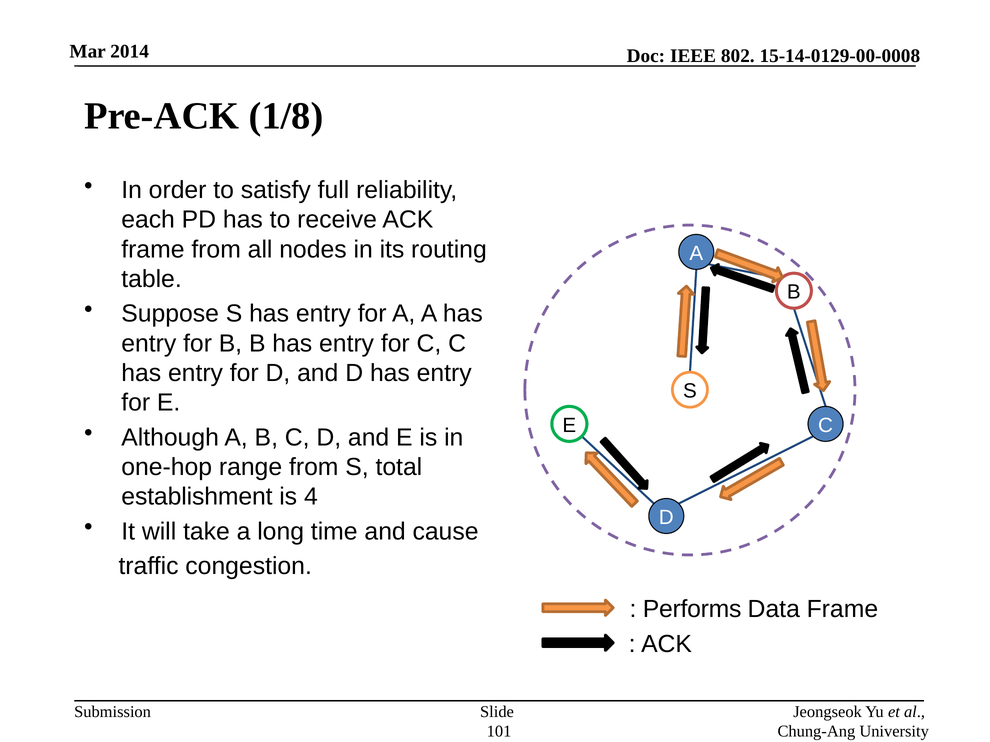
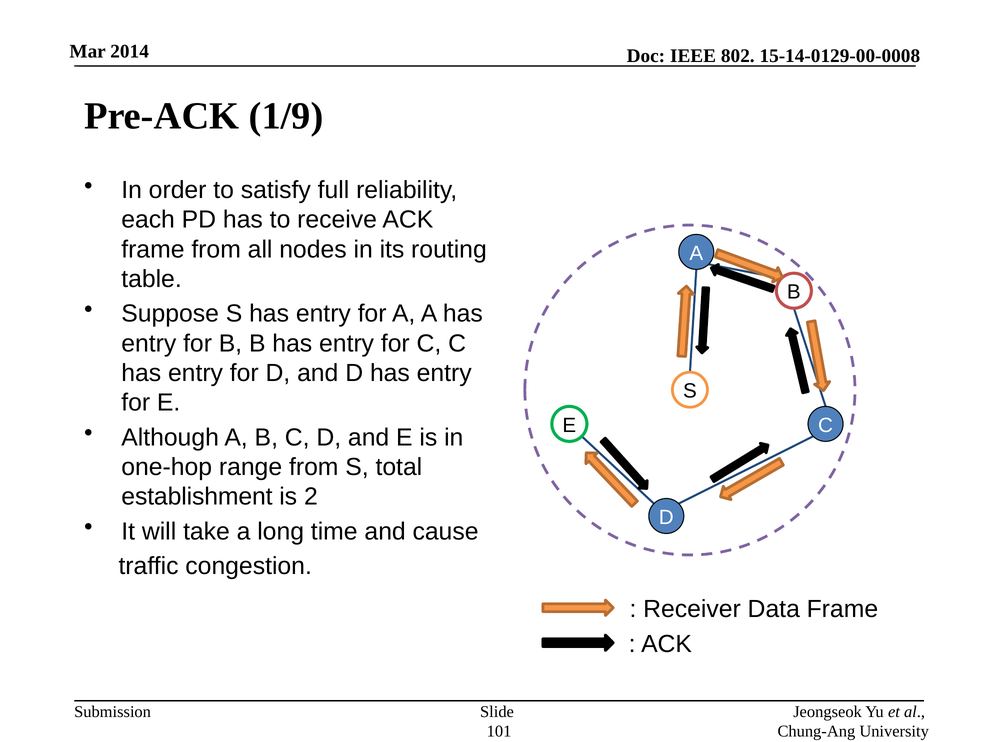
1/8: 1/8 -> 1/9
4: 4 -> 2
Performs: Performs -> Receiver
